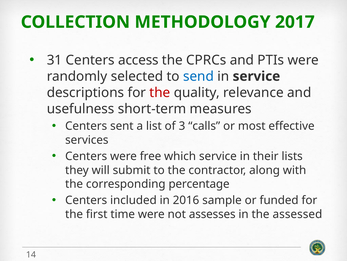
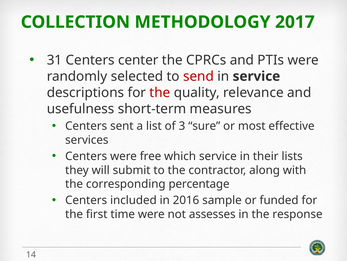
access: access -> center
send colour: blue -> red
calls: calls -> sure
assessed: assessed -> response
